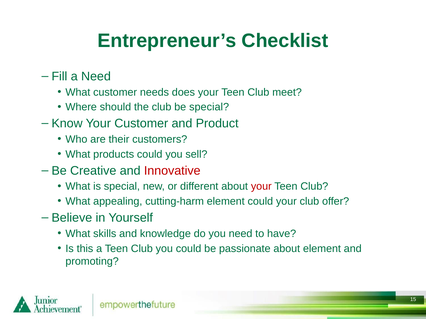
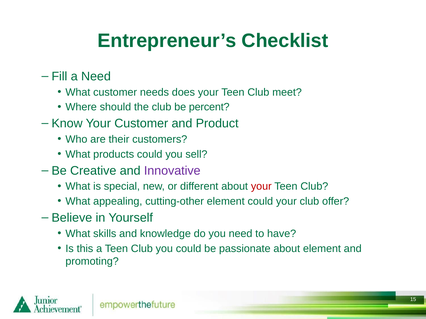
be special: special -> percent
Innovative colour: red -> purple
cutting-harm: cutting-harm -> cutting-other
